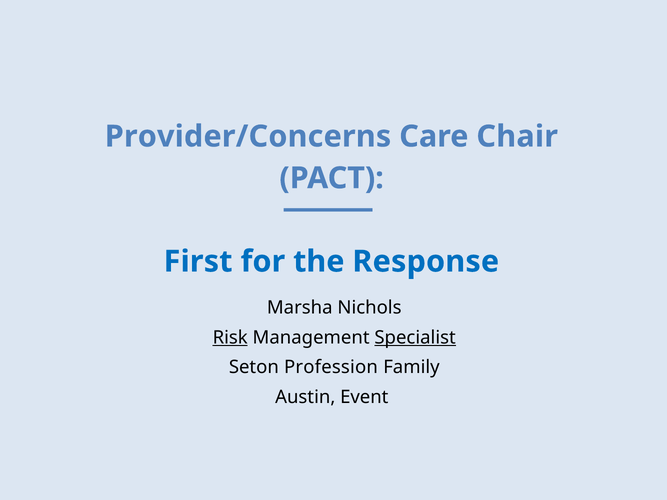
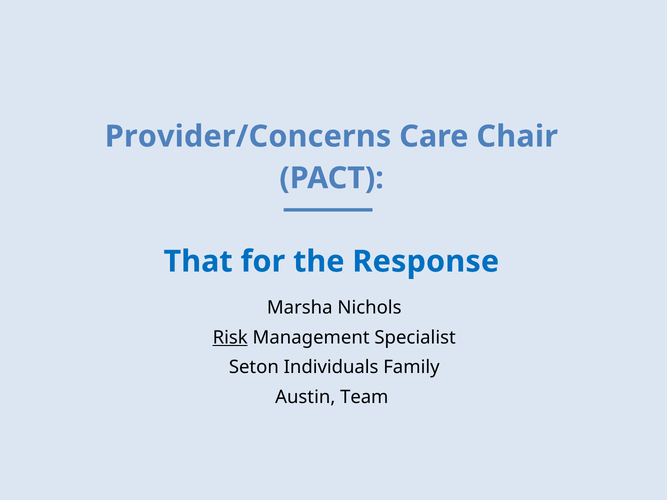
First: First -> That
Specialist underline: present -> none
Profession: Profession -> Individuals
Event: Event -> Team
